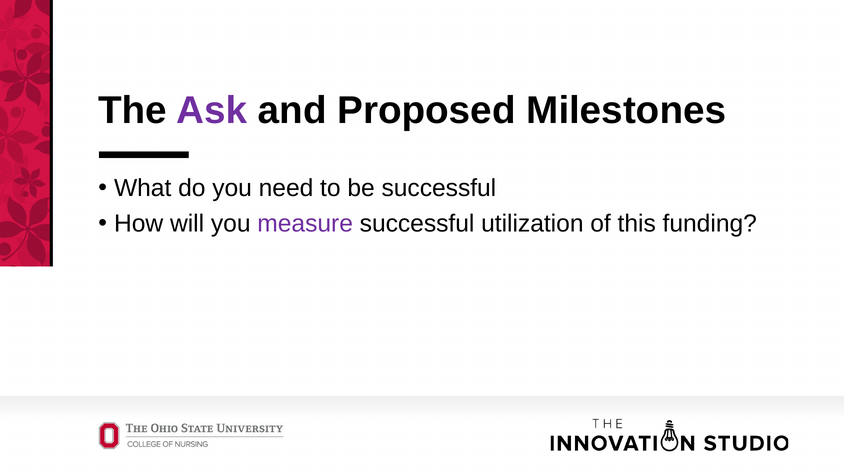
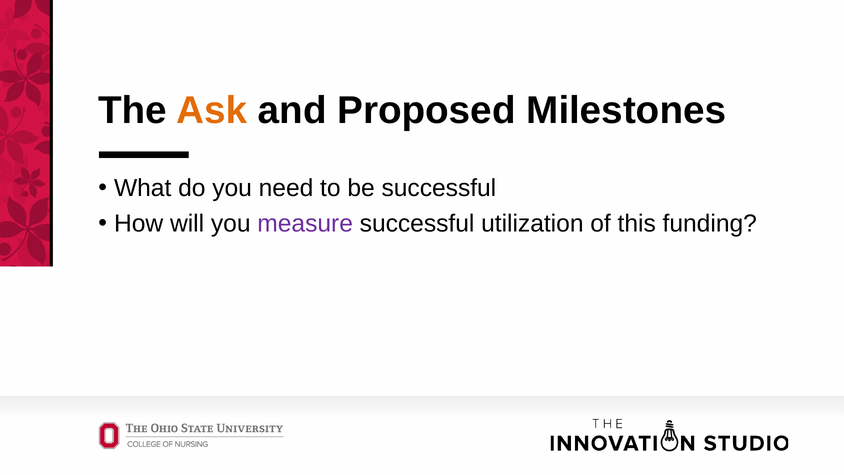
Ask colour: purple -> orange
